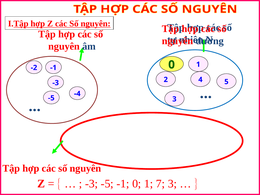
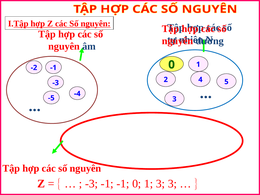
-3 -5: -5 -> -1
0 1 7: 7 -> 3
